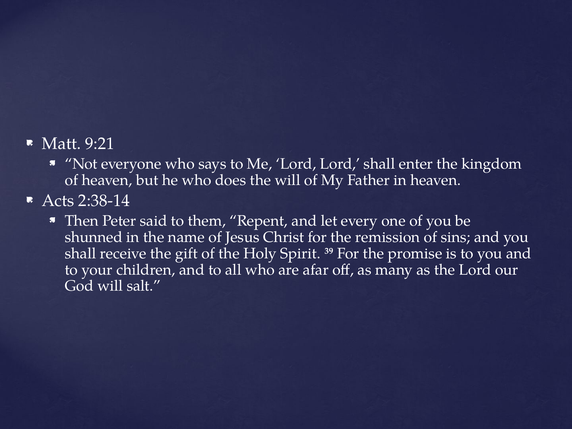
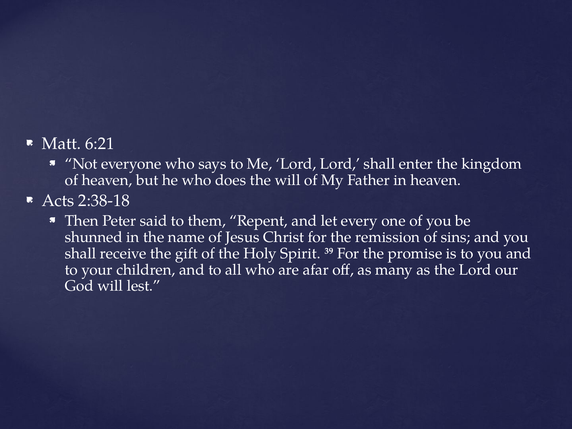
9:21: 9:21 -> 6:21
2:38-14: 2:38-14 -> 2:38-18
salt: salt -> lest
